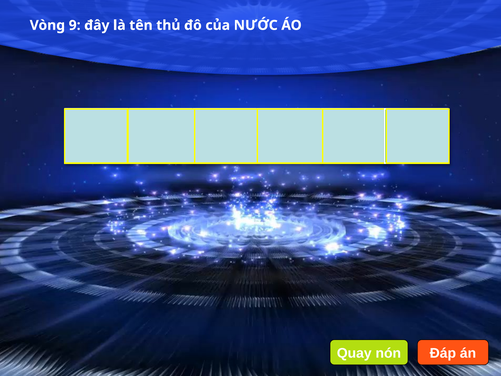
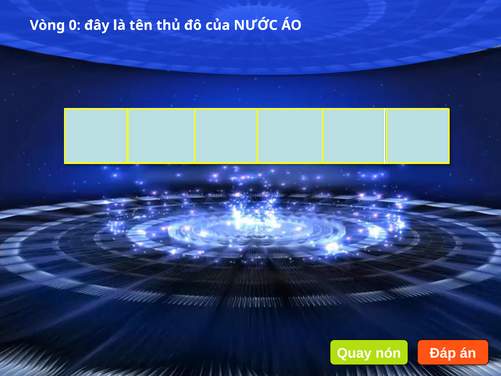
9: 9 -> 0
